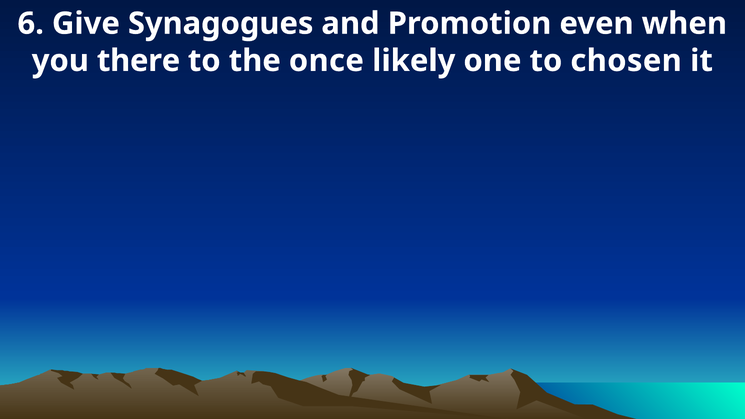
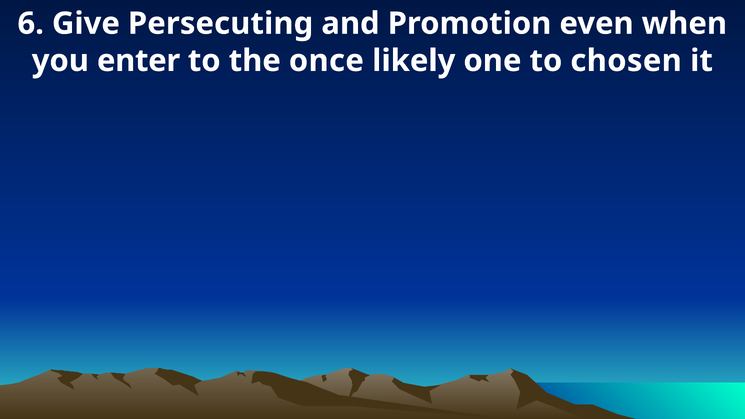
Synagogues: Synagogues -> Persecuting
there: there -> enter
